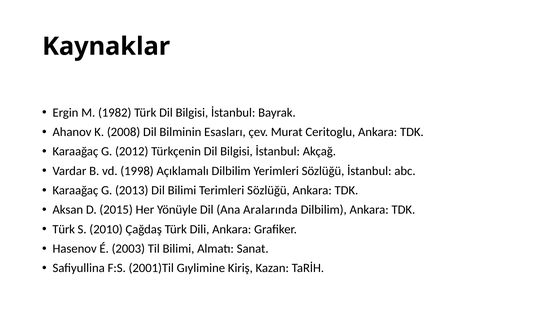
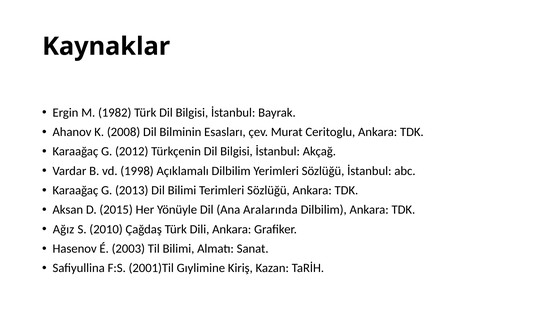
Türk at (64, 229): Türk -> Ağız
